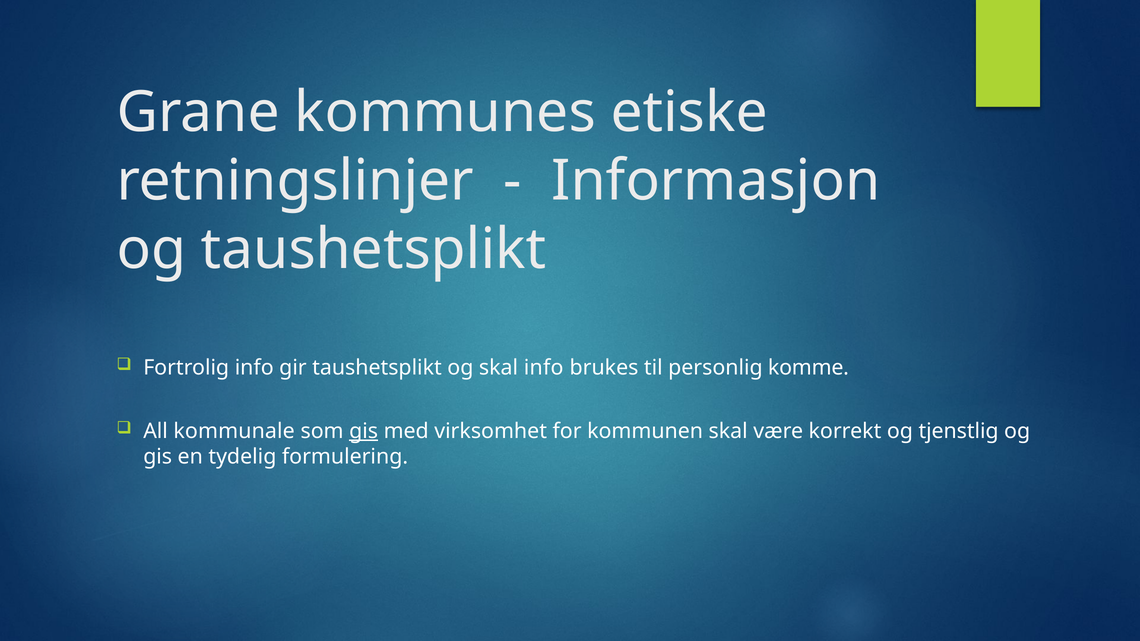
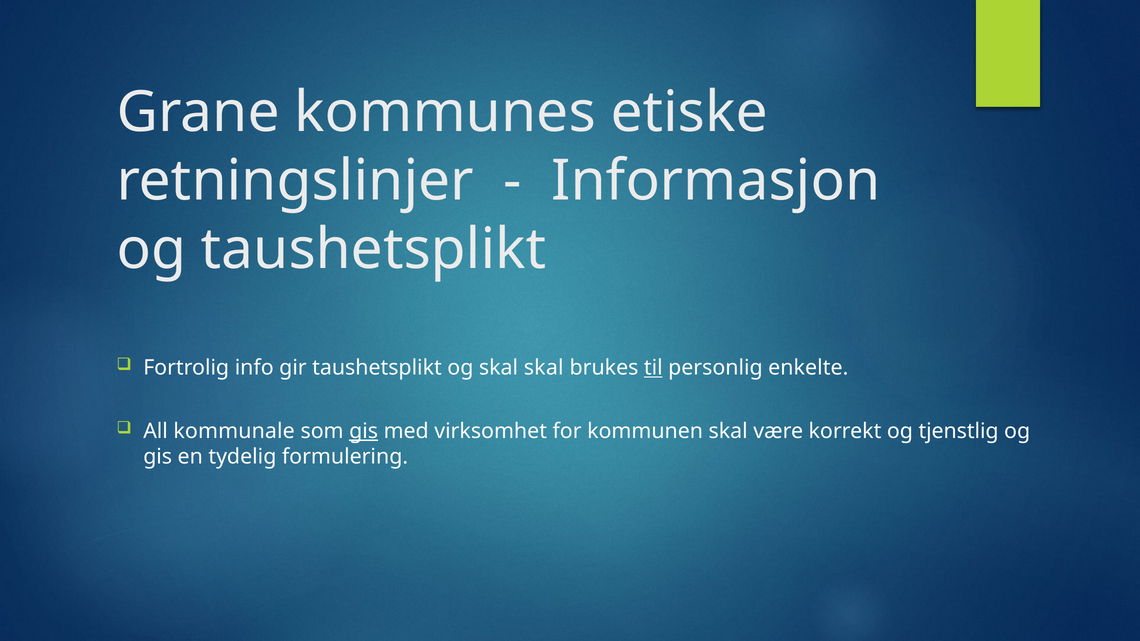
skal info: info -> skal
til underline: none -> present
komme: komme -> enkelte
